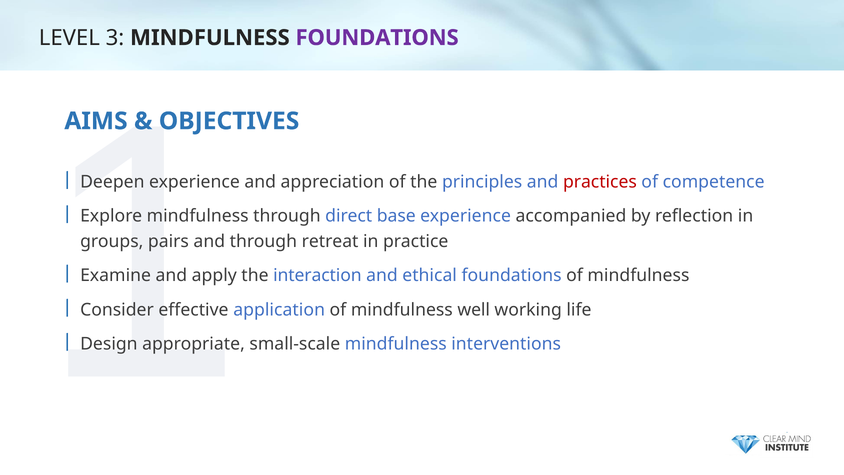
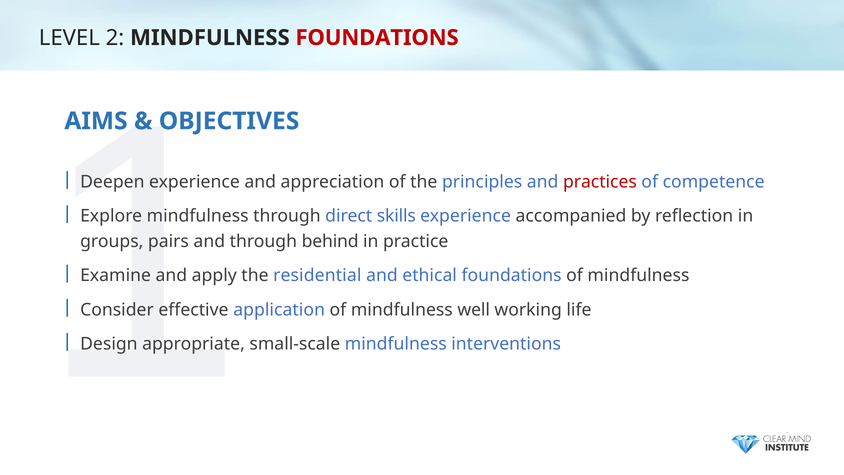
3: 3 -> 2
FOUNDATIONS at (377, 38) colour: purple -> red
base: base -> skills
retreat: retreat -> behind
interaction: interaction -> residential
